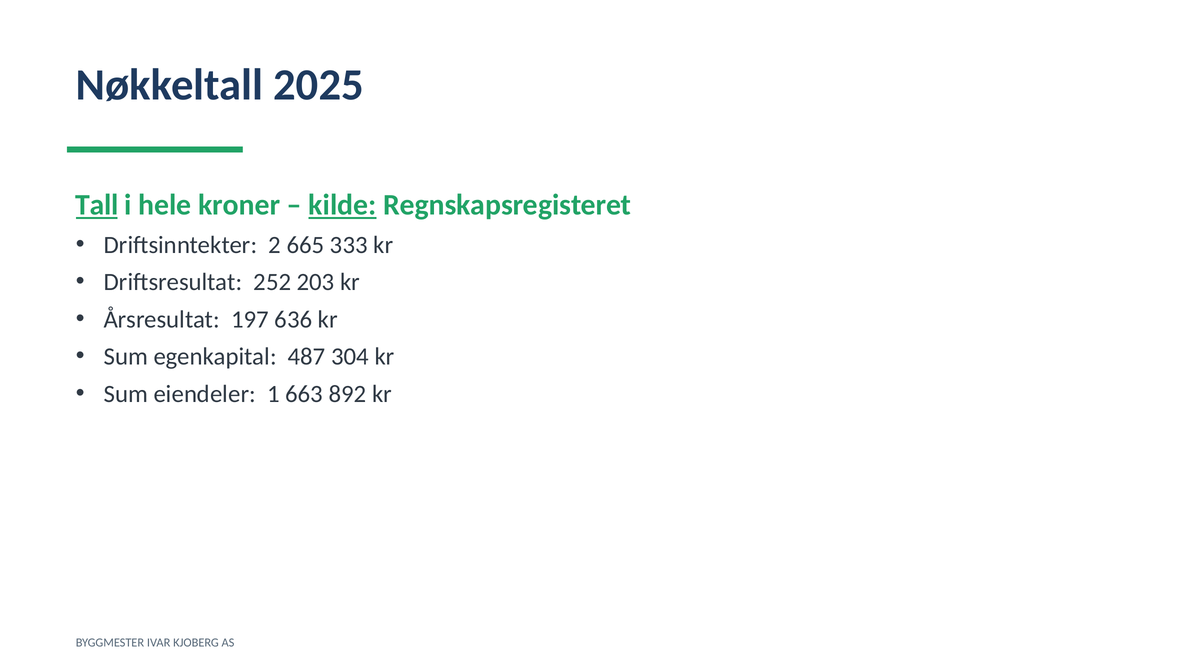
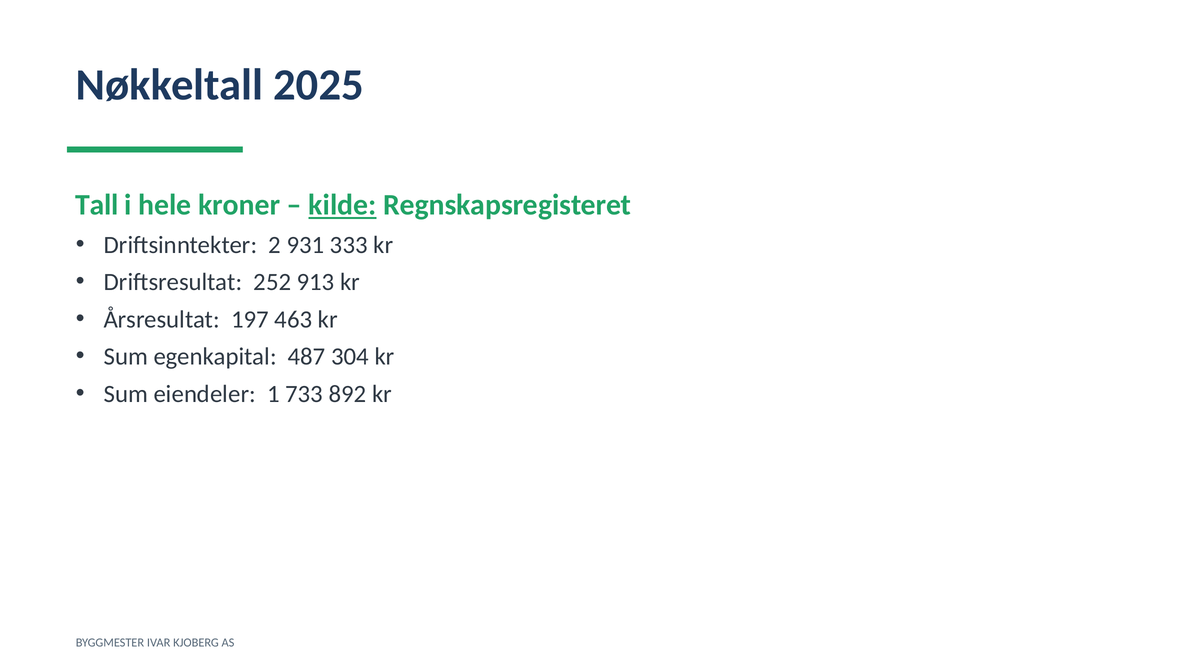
Tall underline: present -> none
665: 665 -> 931
203: 203 -> 913
636: 636 -> 463
663: 663 -> 733
